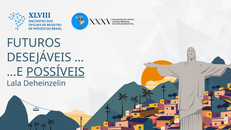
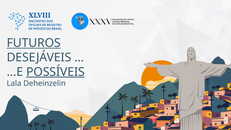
FUTUROS underline: none -> present
